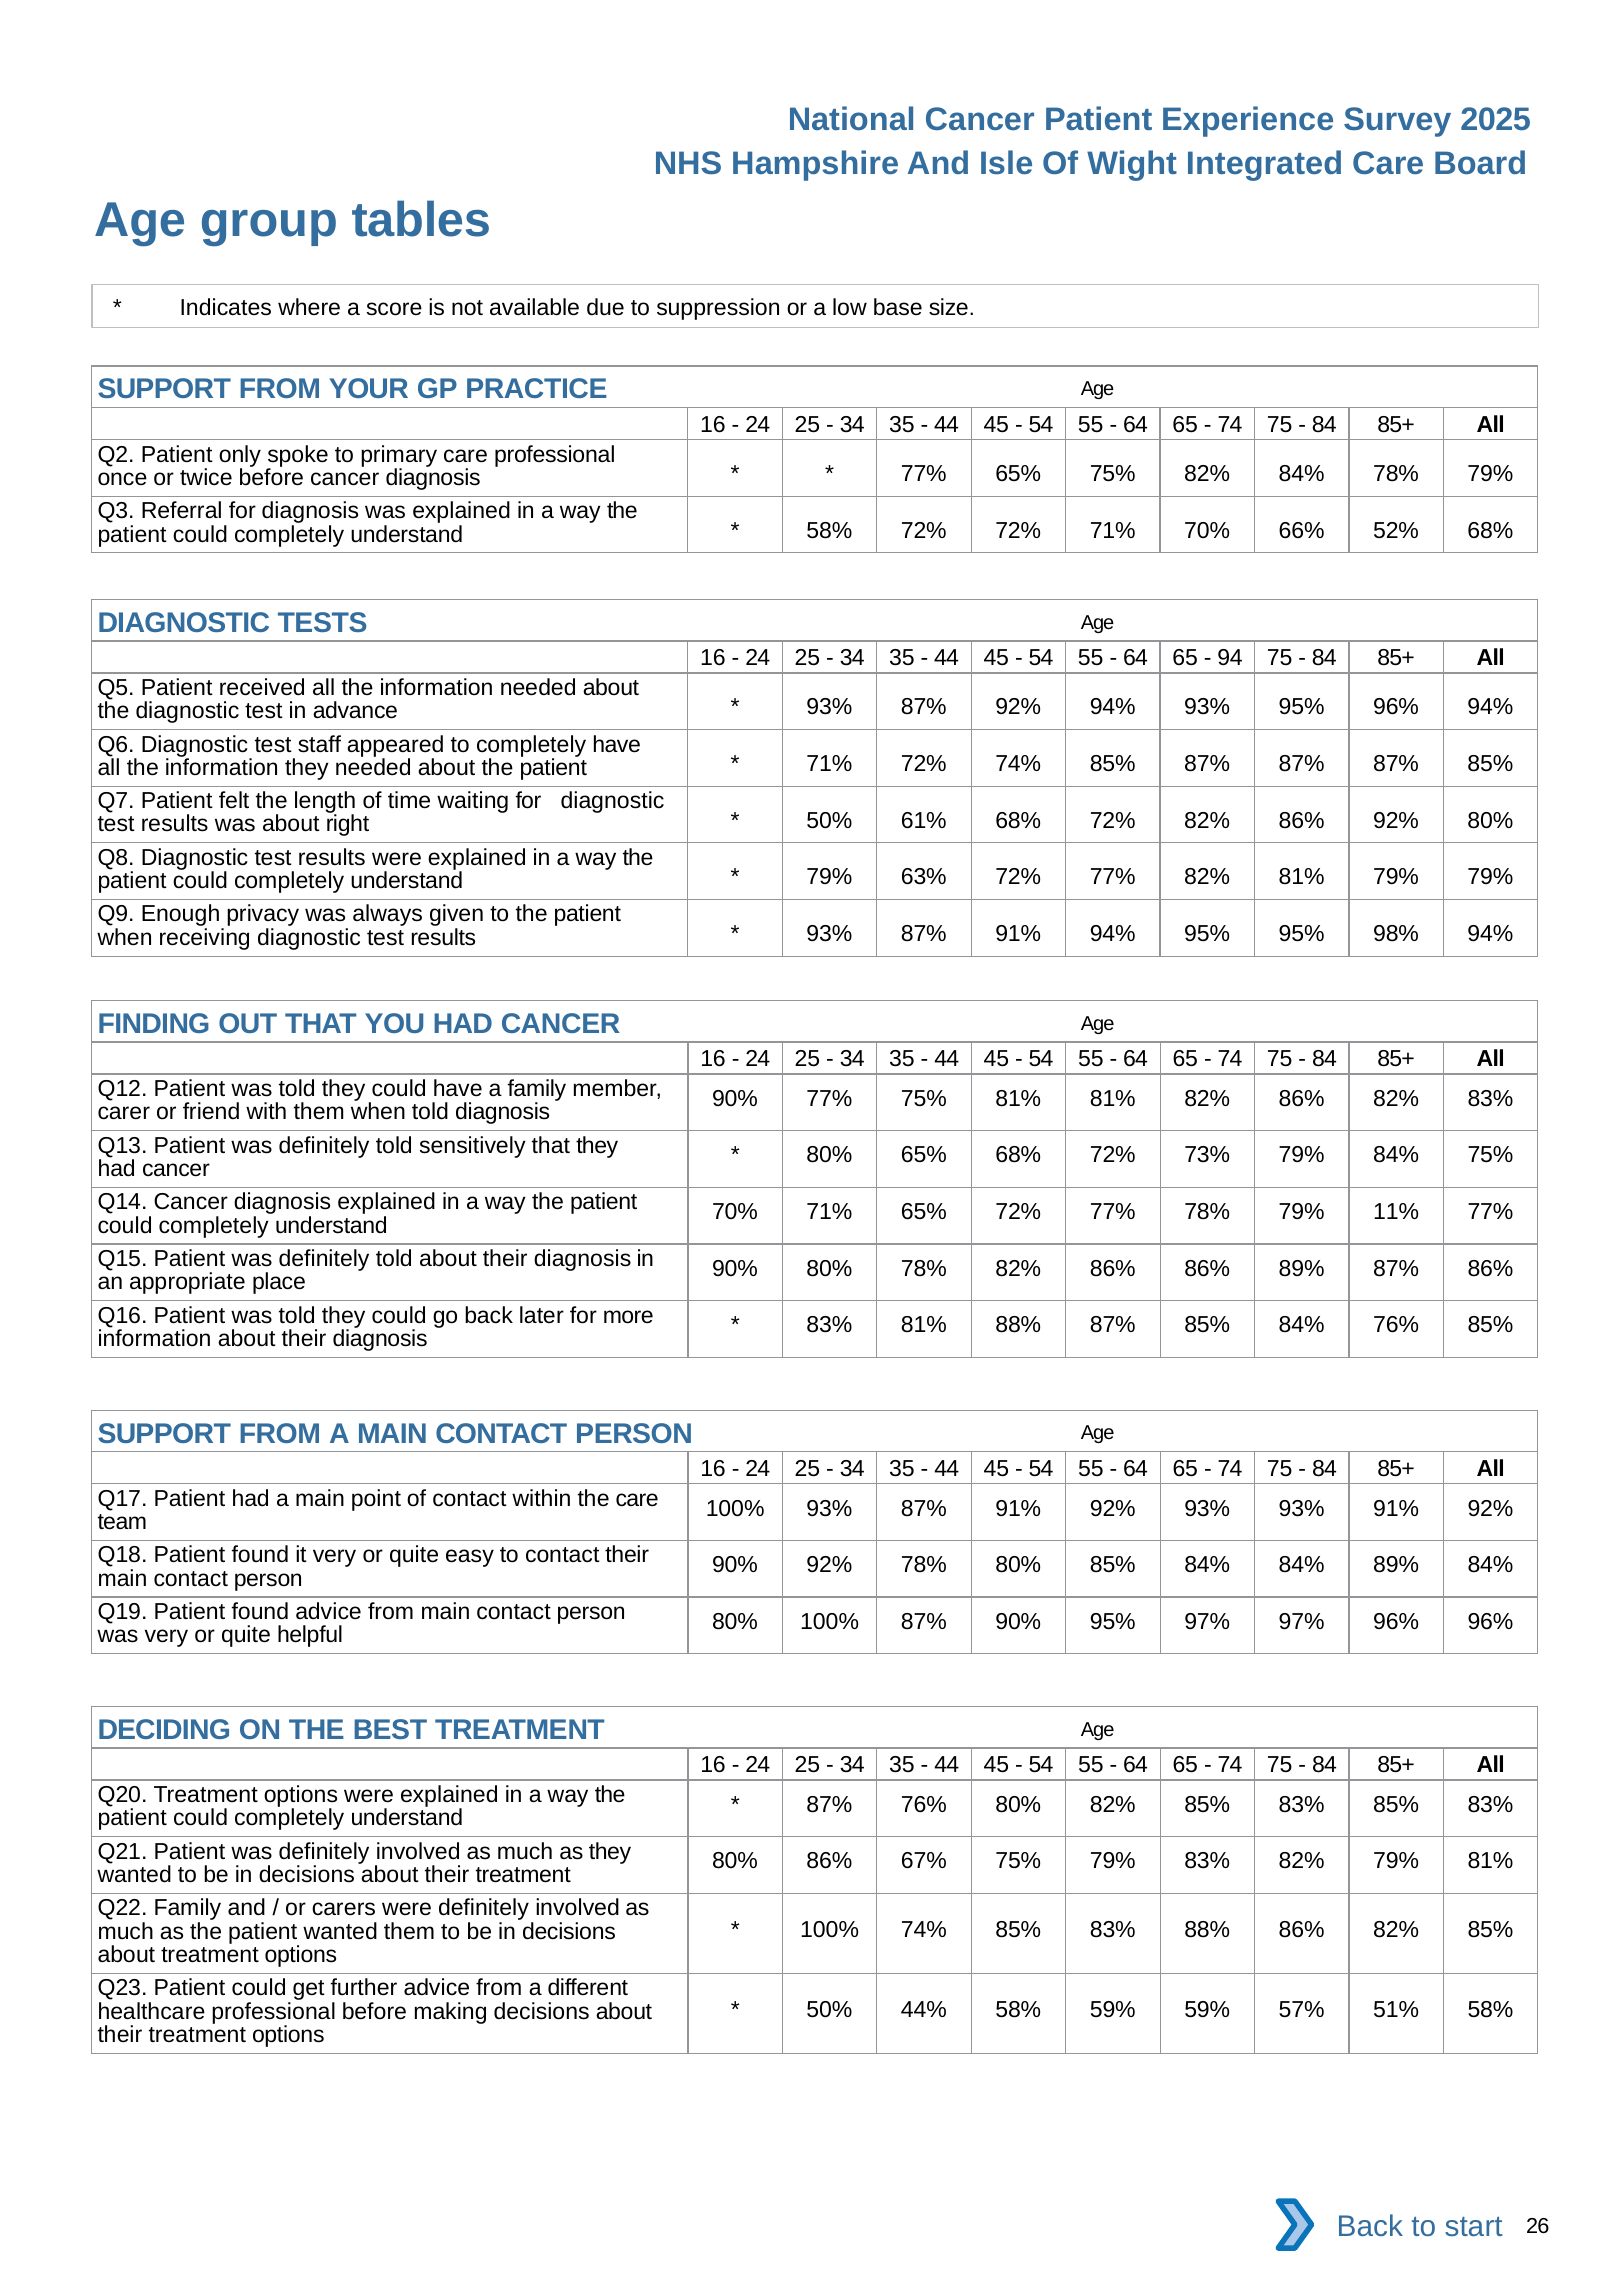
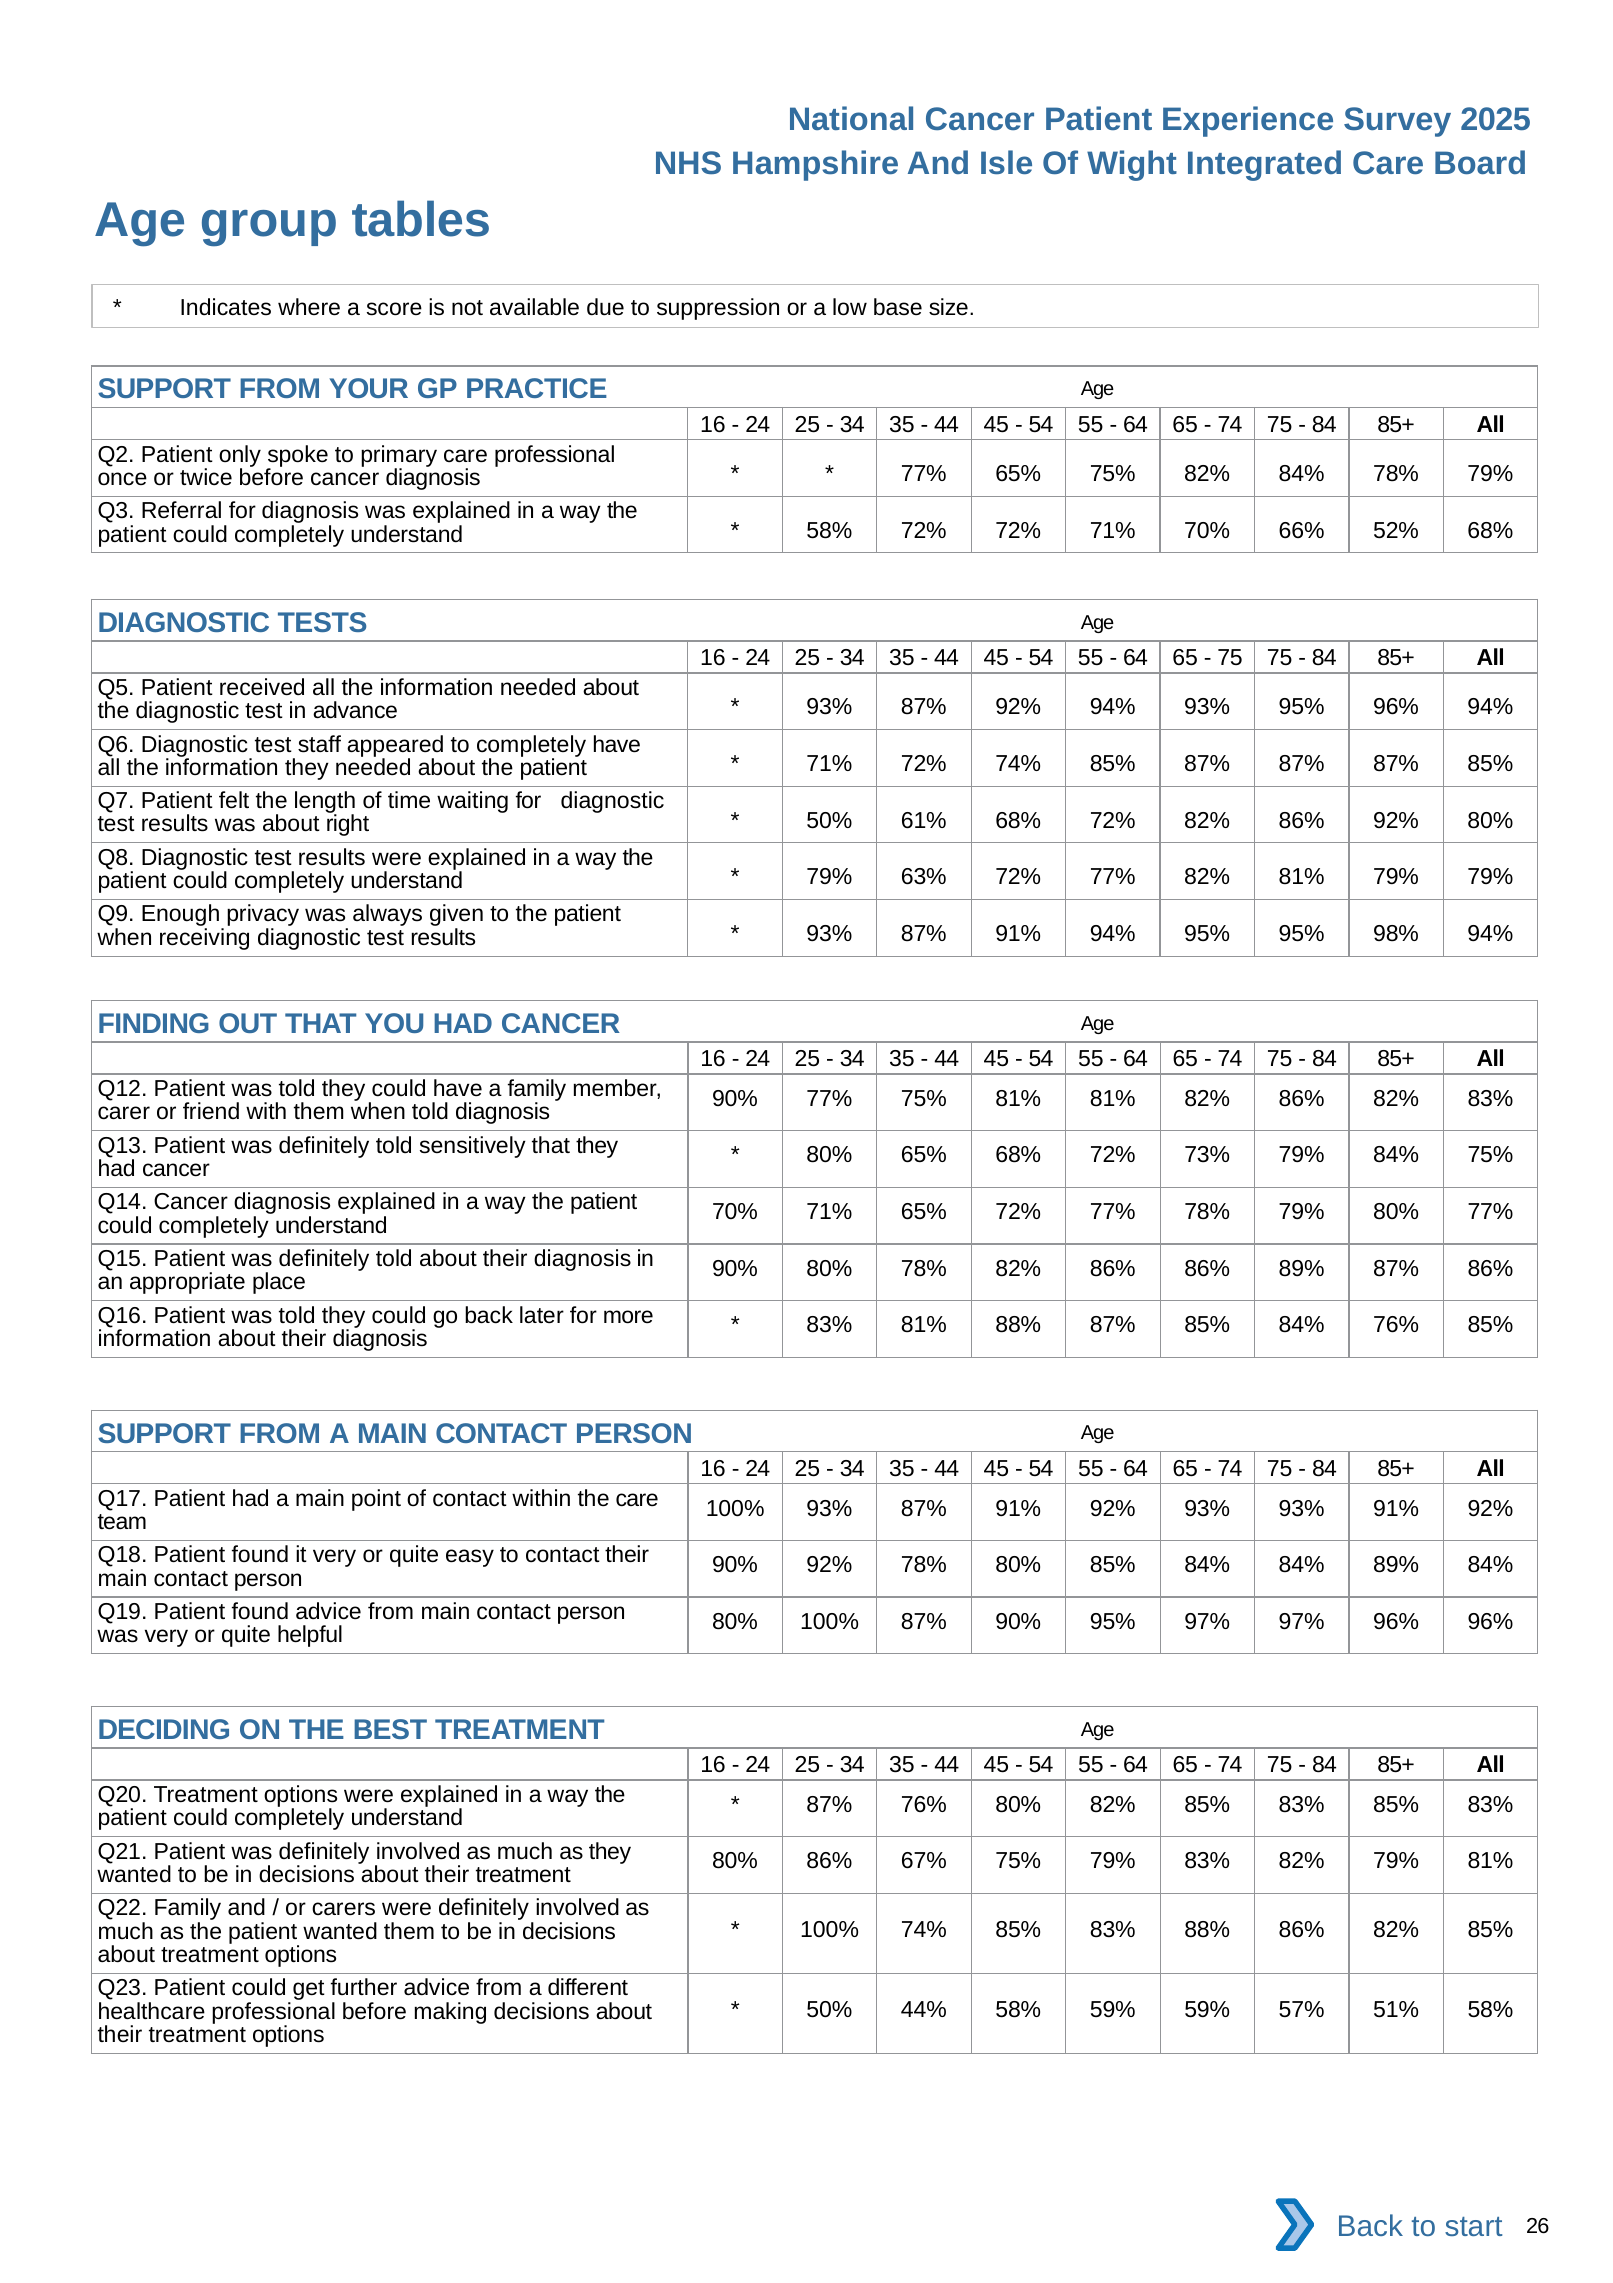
94 at (1230, 658): 94 -> 75
79% 11%: 11% -> 80%
